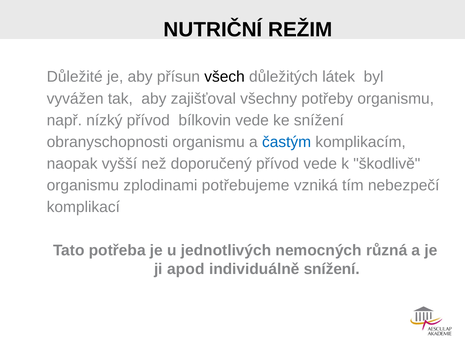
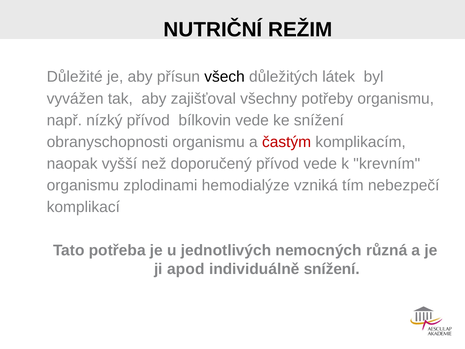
častým colour: blue -> red
škodlivě: škodlivě -> krevním
potřebujeme: potřebujeme -> hemodialýze
